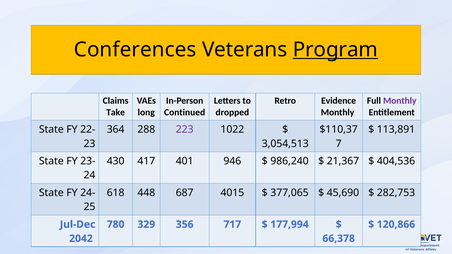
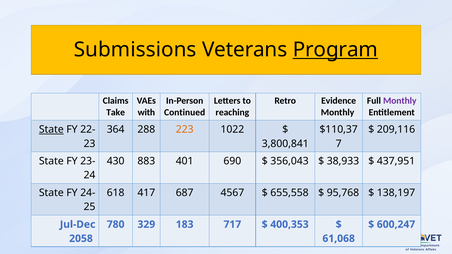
Conferences: Conferences -> Submissions
long: long -> with
dropped: dropped -> reaching
State at (51, 130) underline: none -> present
223 colour: purple -> orange
113,891: 113,891 -> 209,116
3,054,513: 3,054,513 -> 3,800,841
417: 417 -> 883
946: 946 -> 690
986,240: 986,240 -> 356,043
21,367: 21,367 -> 38,933
404,536: 404,536 -> 437,951
448: 448 -> 417
4015: 4015 -> 4567
377,065: 377,065 -> 655,558
45,690: 45,690 -> 95,768
282,753: 282,753 -> 138,197
356: 356 -> 183
177,994: 177,994 -> 400,353
120,866: 120,866 -> 600,247
2042: 2042 -> 2058
66,378: 66,378 -> 61,068
